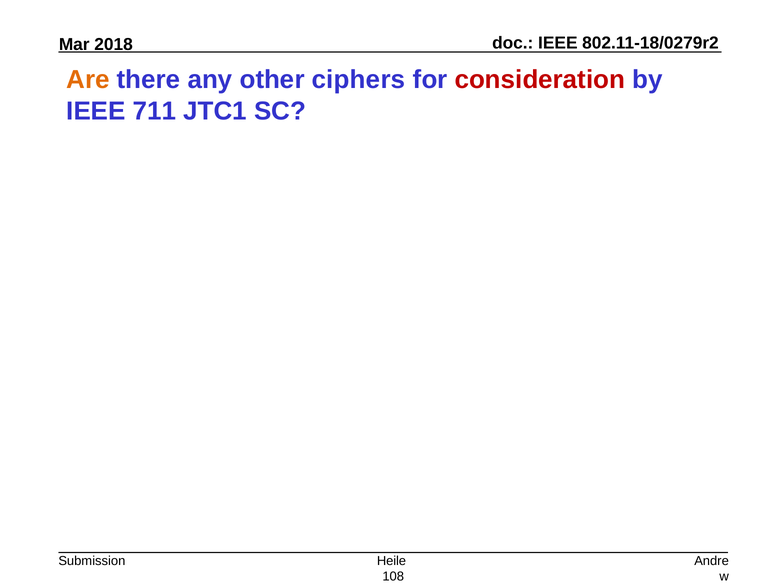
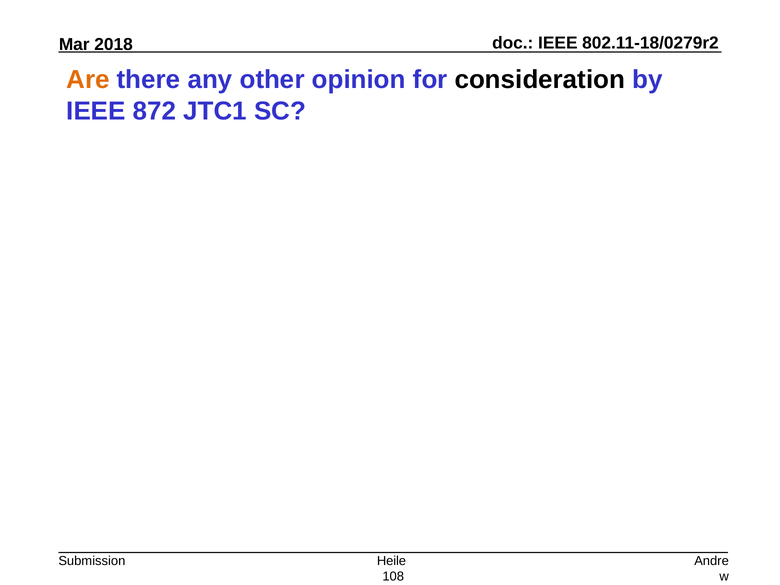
ciphers: ciphers -> opinion
consideration colour: red -> black
711: 711 -> 872
